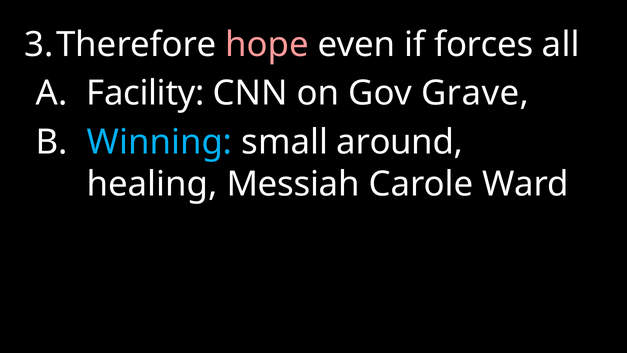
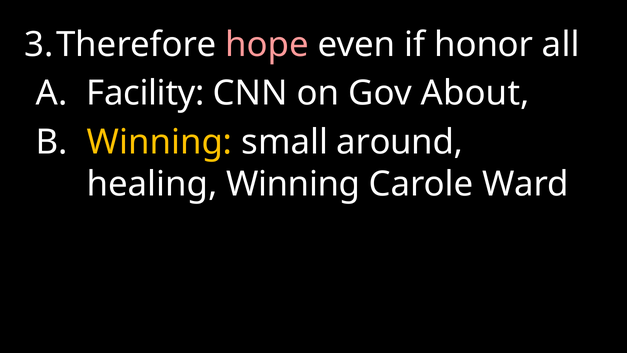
forces: forces -> honor
Grave: Grave -> About
Winning at (160, 142) colour: light blue -> yellow
healing Messiah: Messiah -> Winning
